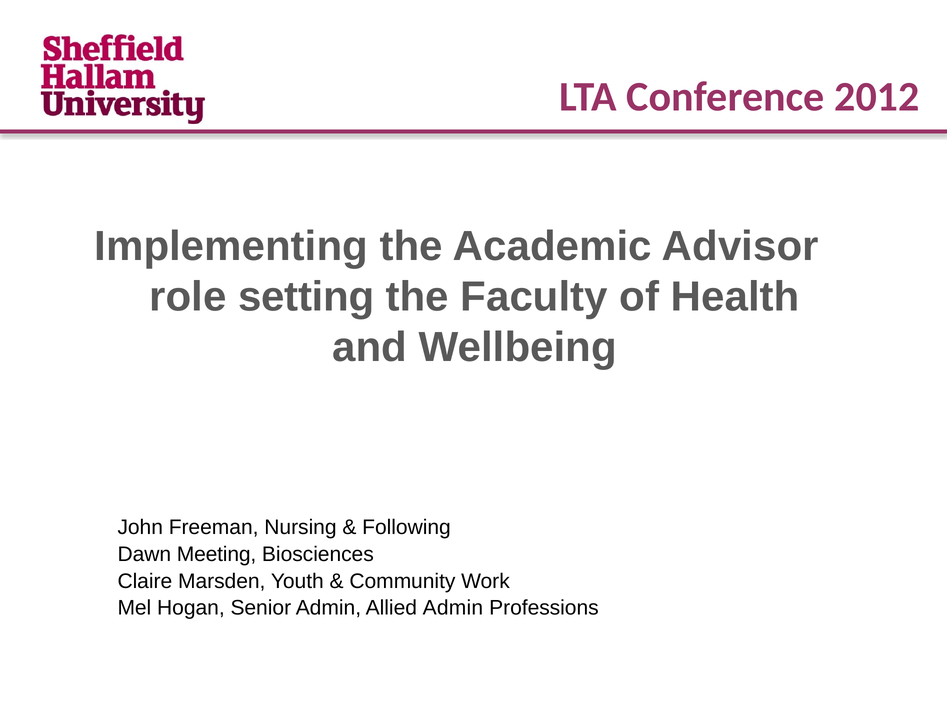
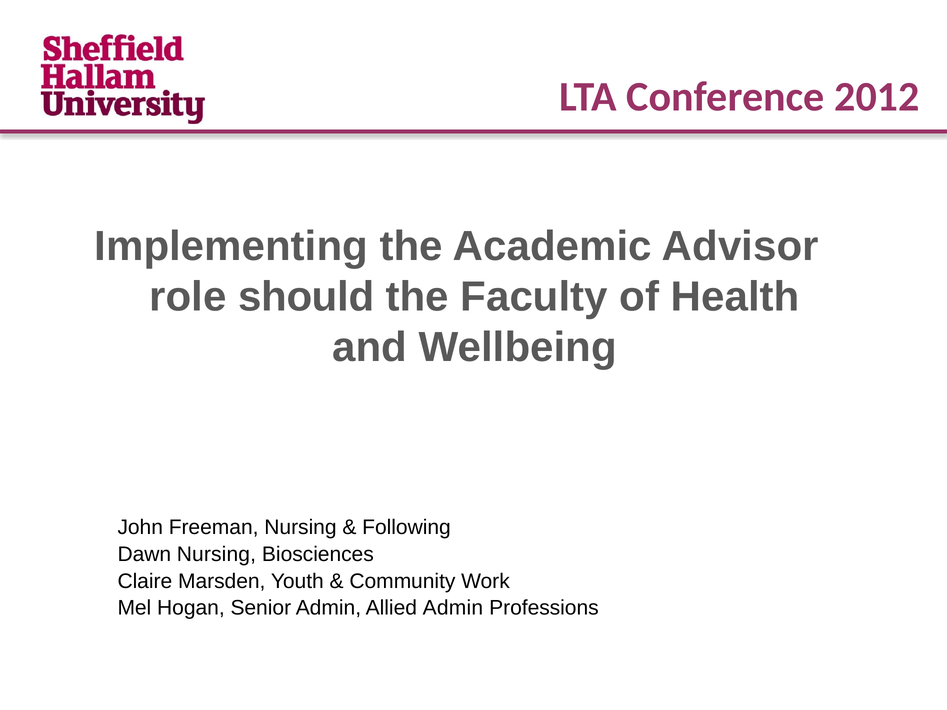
setting: setting -> should
Dawn Meeting: Meeting -> Nursing
